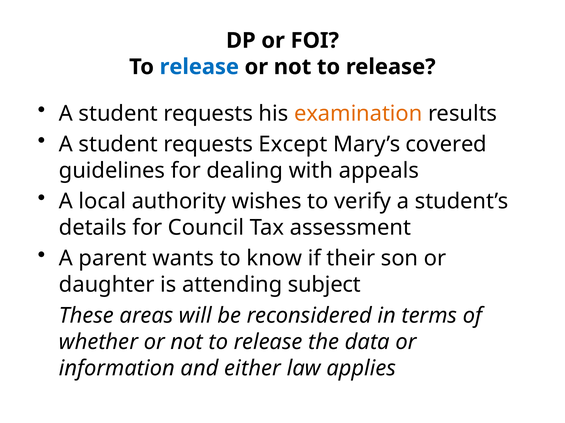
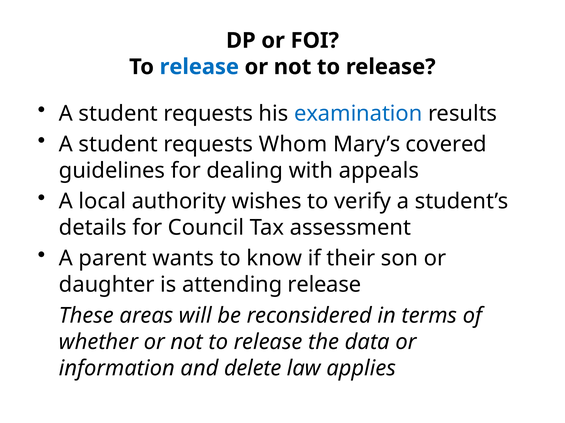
examination colour: orange -> blue
Except: Except -> Whom
attending subject: subject -> release
either: either -> delete
